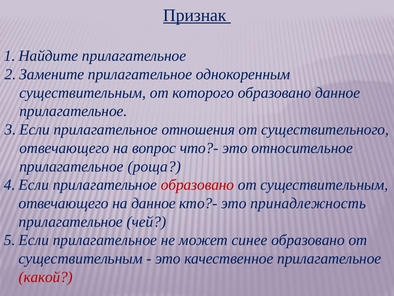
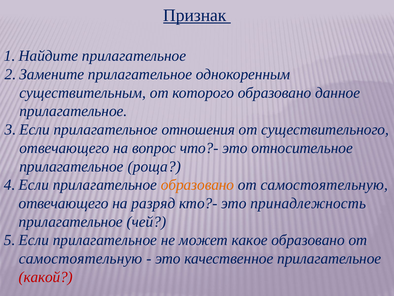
образовано at (197, 185) colour: red -> orange
существительным at (324, 185): существительным -> самостоятельную
на данное: данное -> разряд
синее: синее -> какое
существительным at (81, 258): существительным -> самостоятельную
